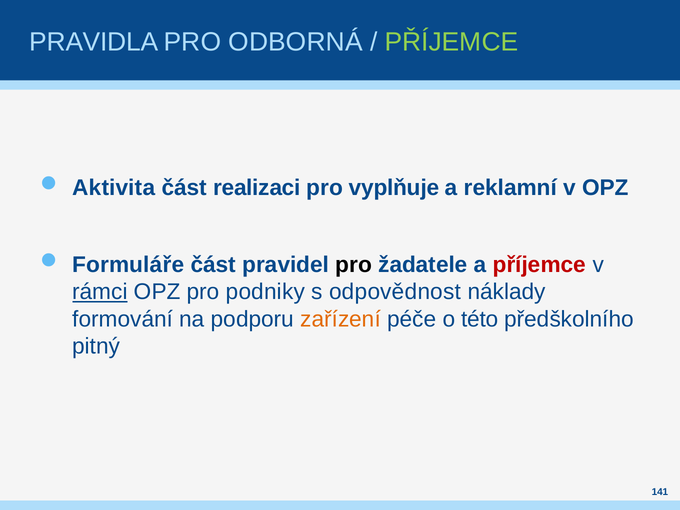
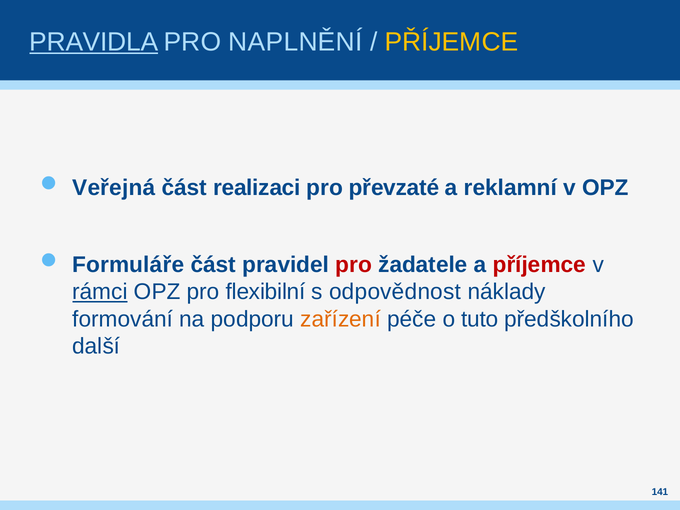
PRAVIDLA underline: none -> present
ODBORNÁ: ODBORNÁ -> NAPLNĚNÍ
PŘÍJEMCE at (451, 42) colour: light green -> yellow
Aktivita: Aktivita -> Veřejná
vyplňuje: vyplňuje -> převzaté
pro at (354, 265) colour: black -> red
podniky: podniky -> flexibilní
této: této -> tuto
pitný: pitný -> další
